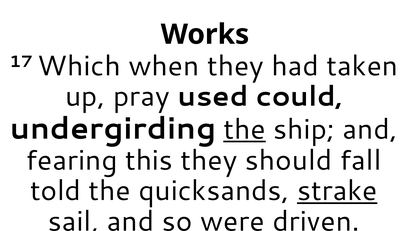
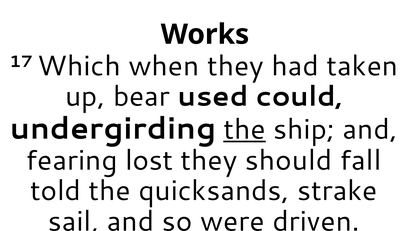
pray: pray -> bear
this: this -> lost
strake underline: present -> none
